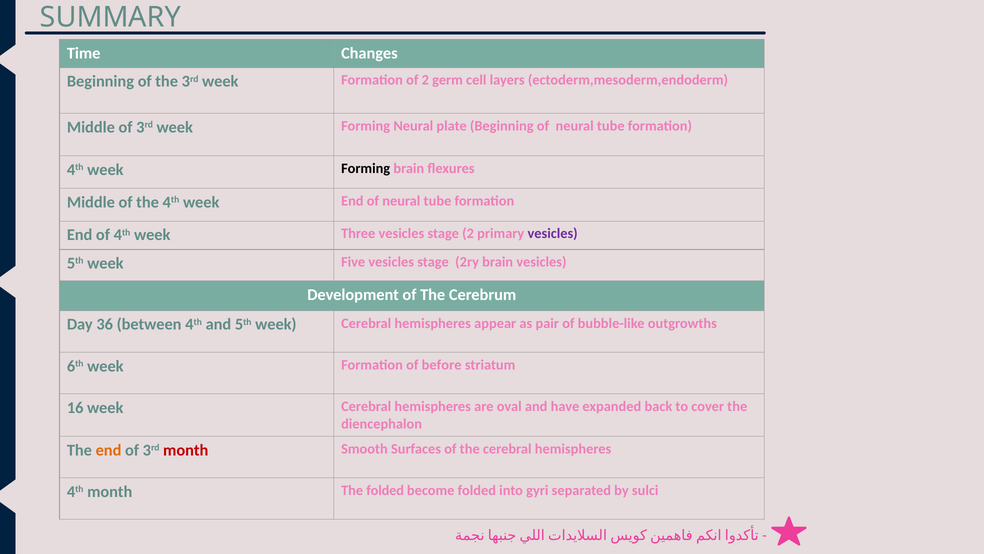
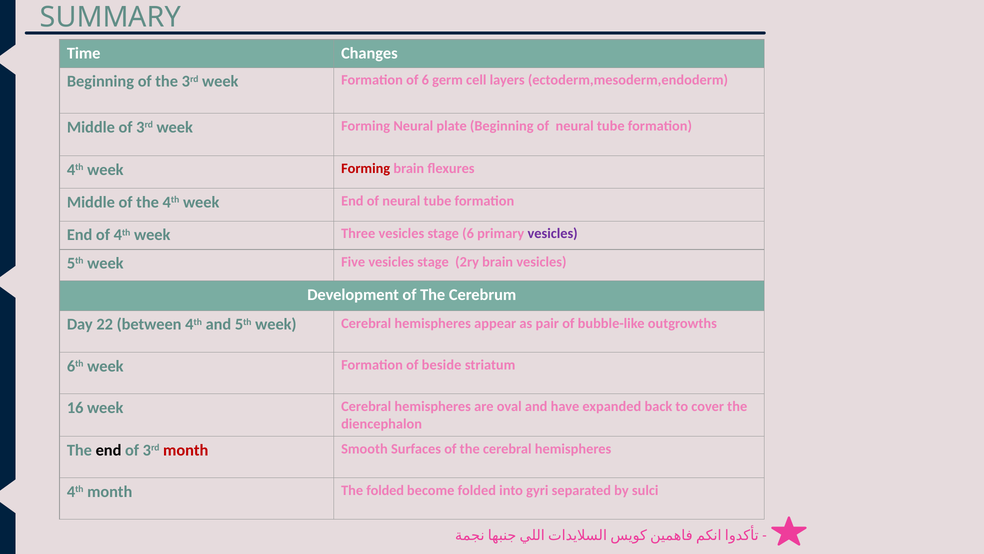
of 2: 2 -> 6
Forming at (366, 168) colour: black -> red
stage 2: 2 -> 6
36: 36 -> 22
before: before -> beside
end at (109, 450) colour: orange -> black
